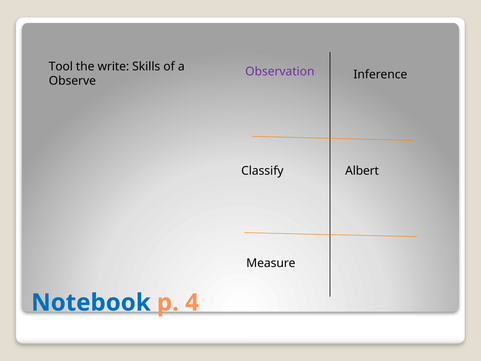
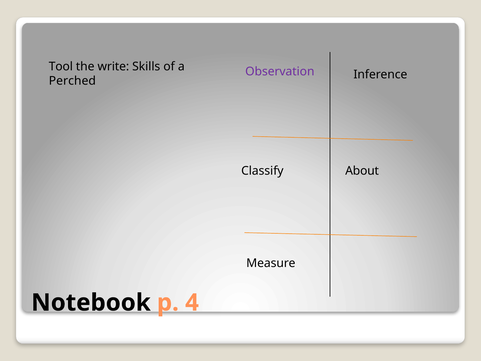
Observe: Observe -> Perched
Albert: Albert -> About
Notebook colour: blue -> black
